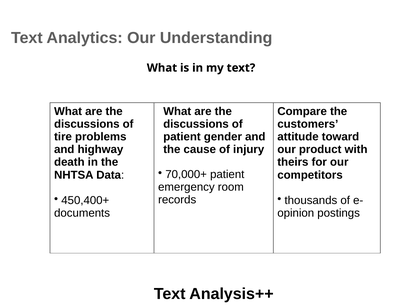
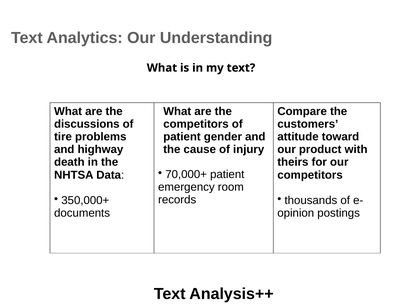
discussions at (196, 124): discussions -> competitors
450,400+: 450,400+ -> 350,000+
